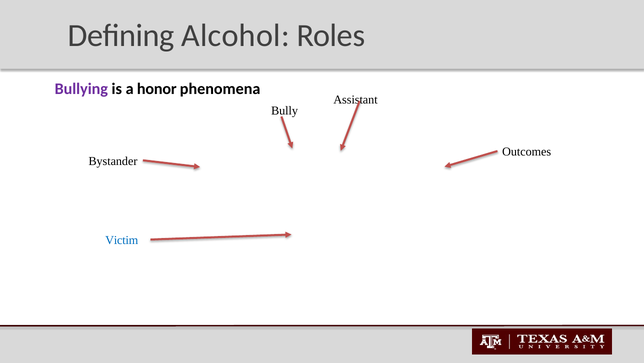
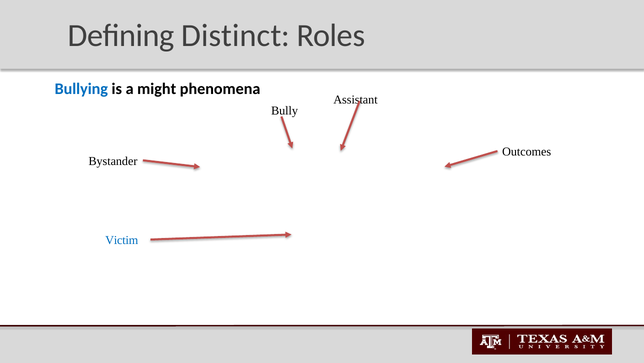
Alcohol: Alcohol -> Distinct
Bullying colour: purple -> blue
honor: honor -> might
